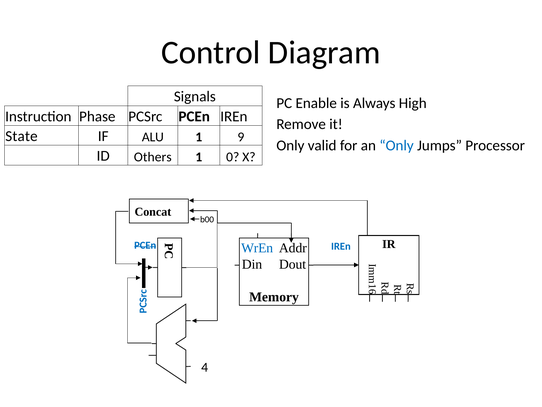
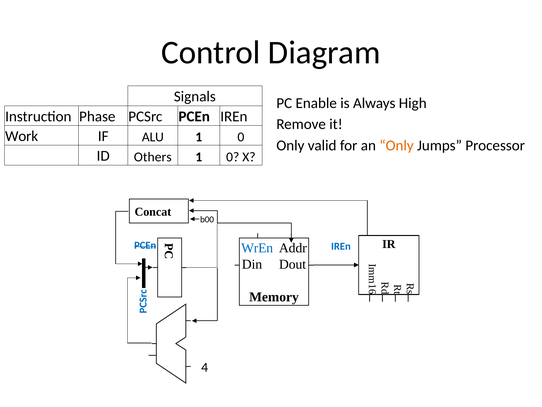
State: State -> Work
ALU 1 9: 9 -> 0
Only at (397, 145) colour: blue -> orange
